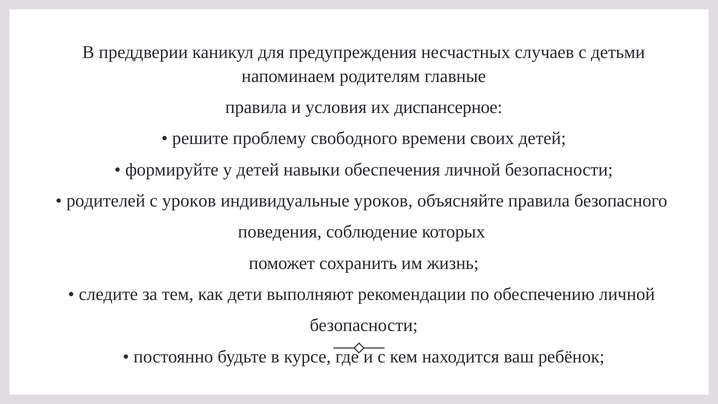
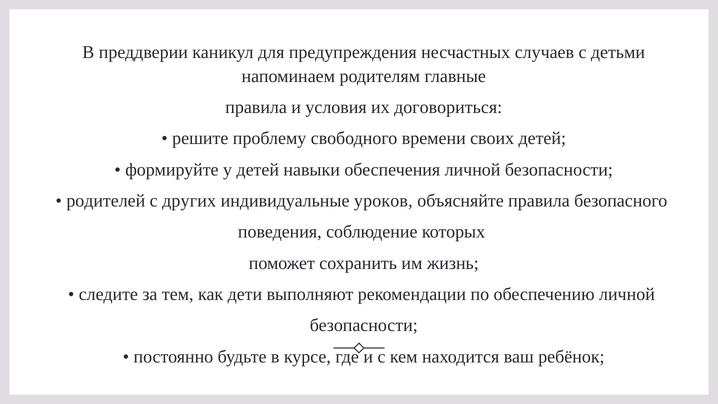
диспансерное: диспансерное -> договориться
с уроков: уроков -> других
